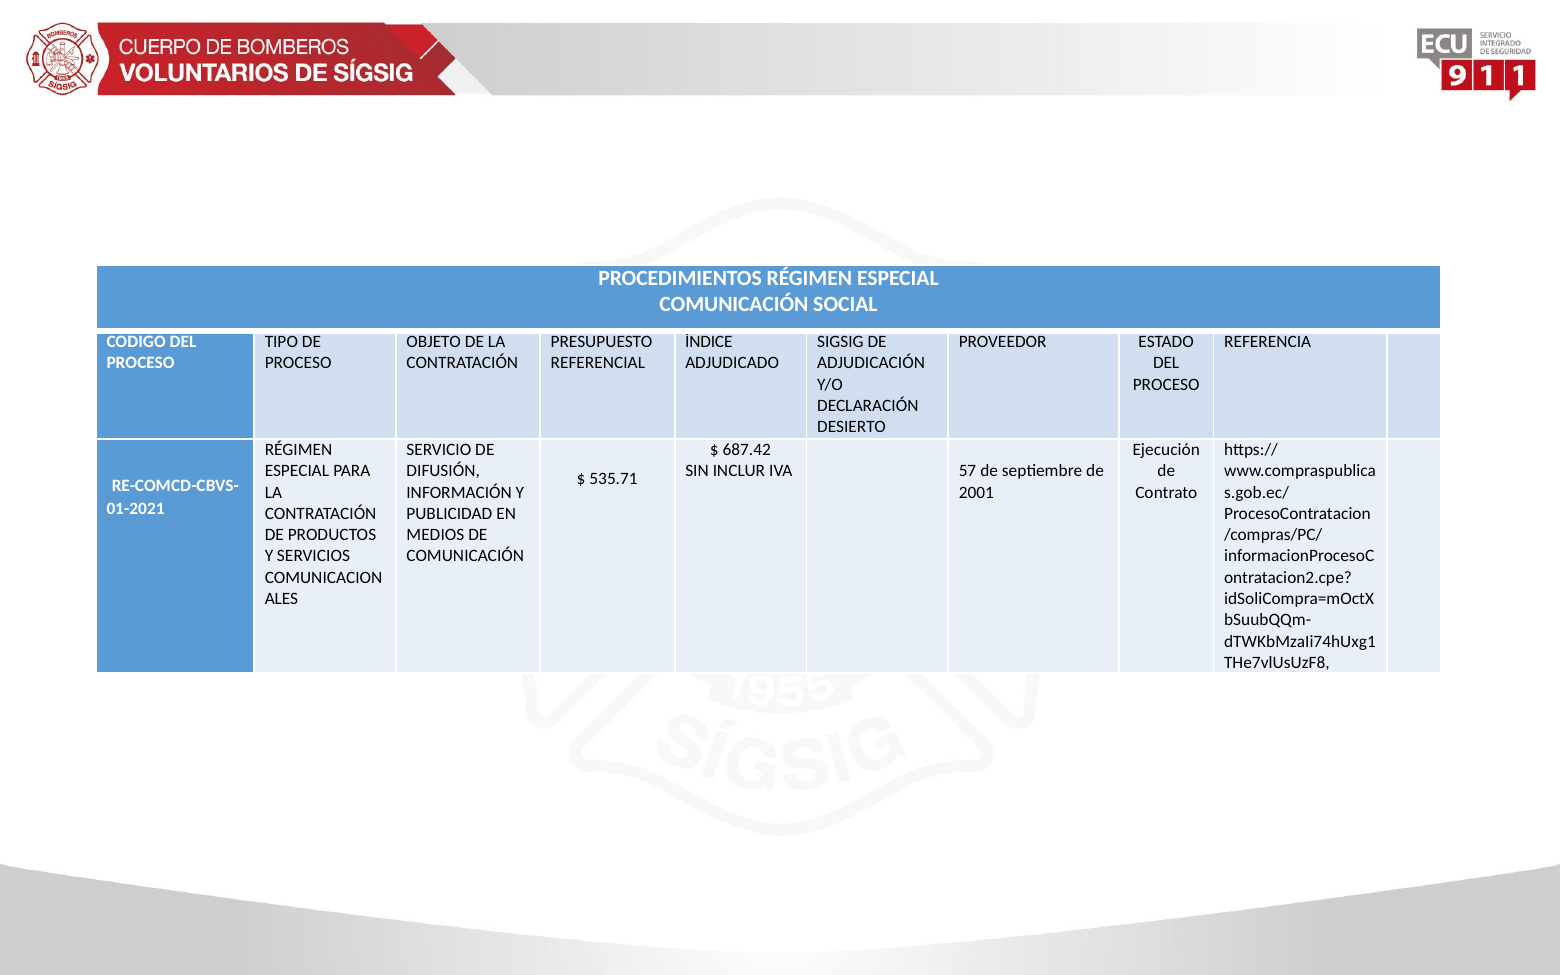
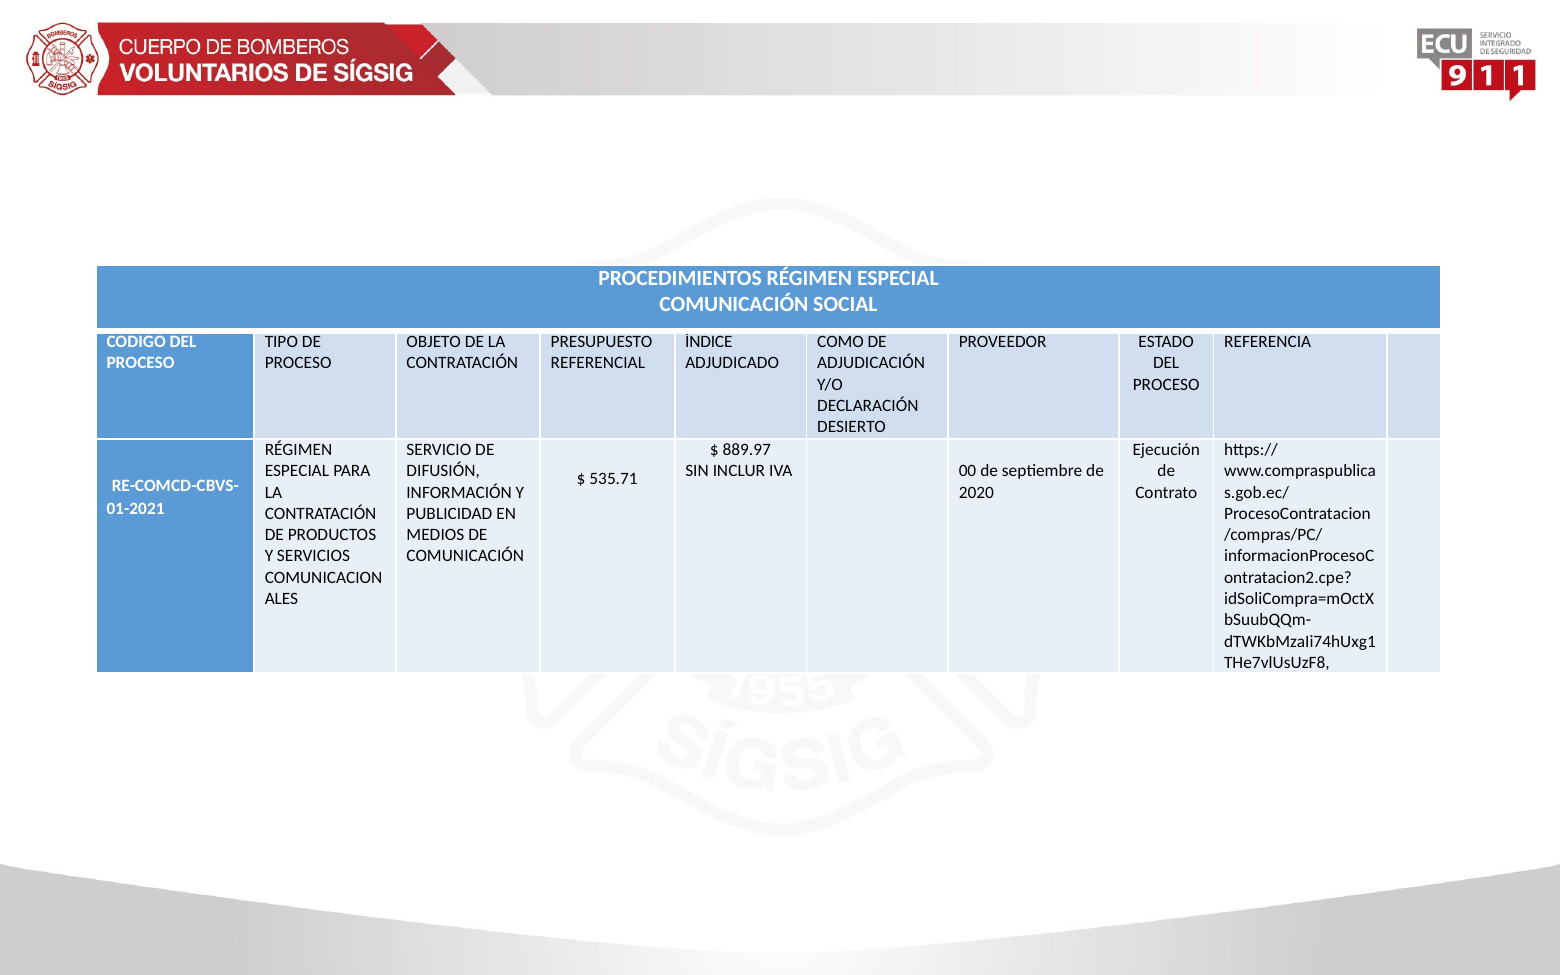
SIGSIG: SIGSIG -> COMO
687.42: 687.42 -> 889.97
57: 57 -> 00
2001: 2001 -> 2020
